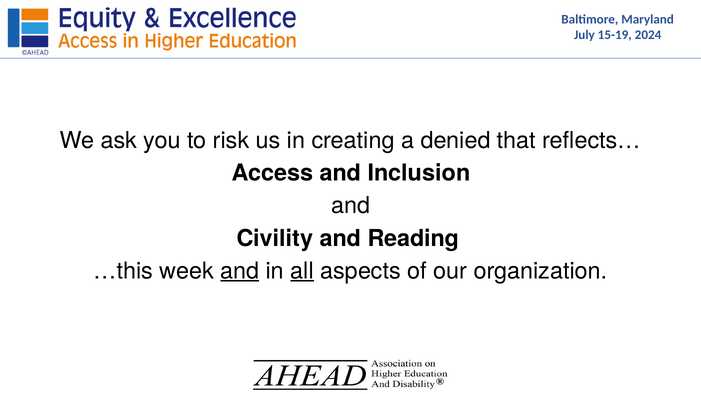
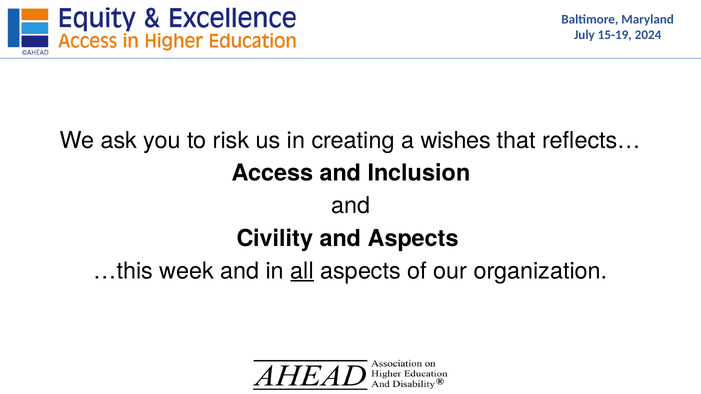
denied: denied -> wishes
and Reading: Reading -> Aspects
and at (240, 271) underline: present -> none
